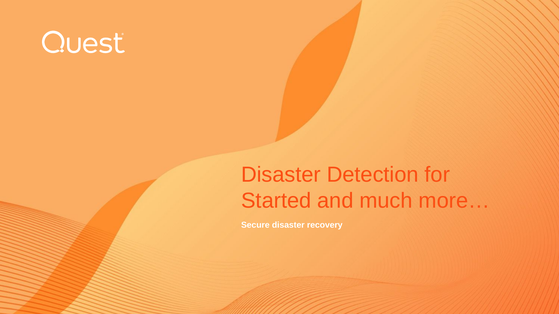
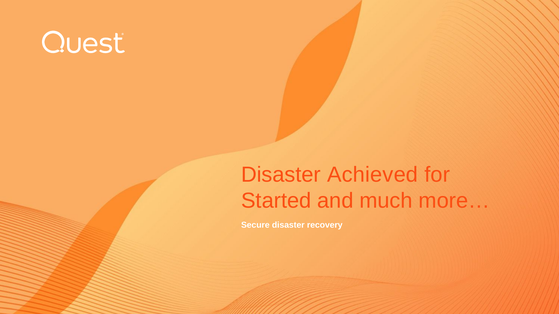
Detection: Detection -> Achieved
